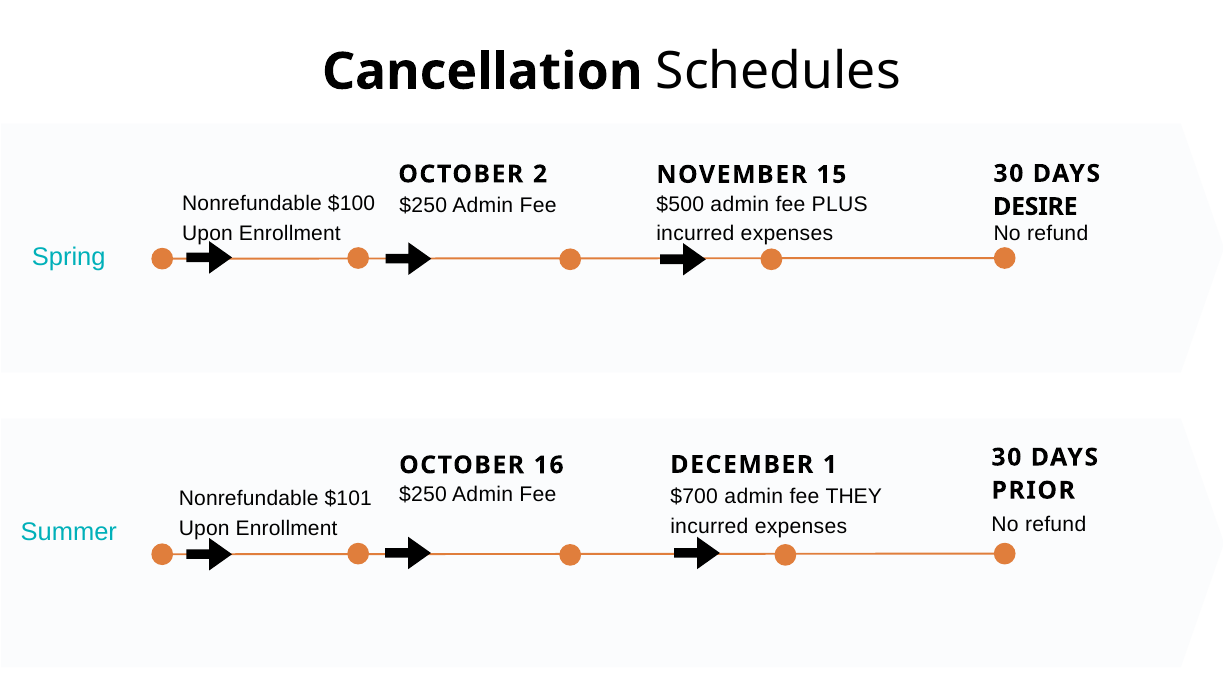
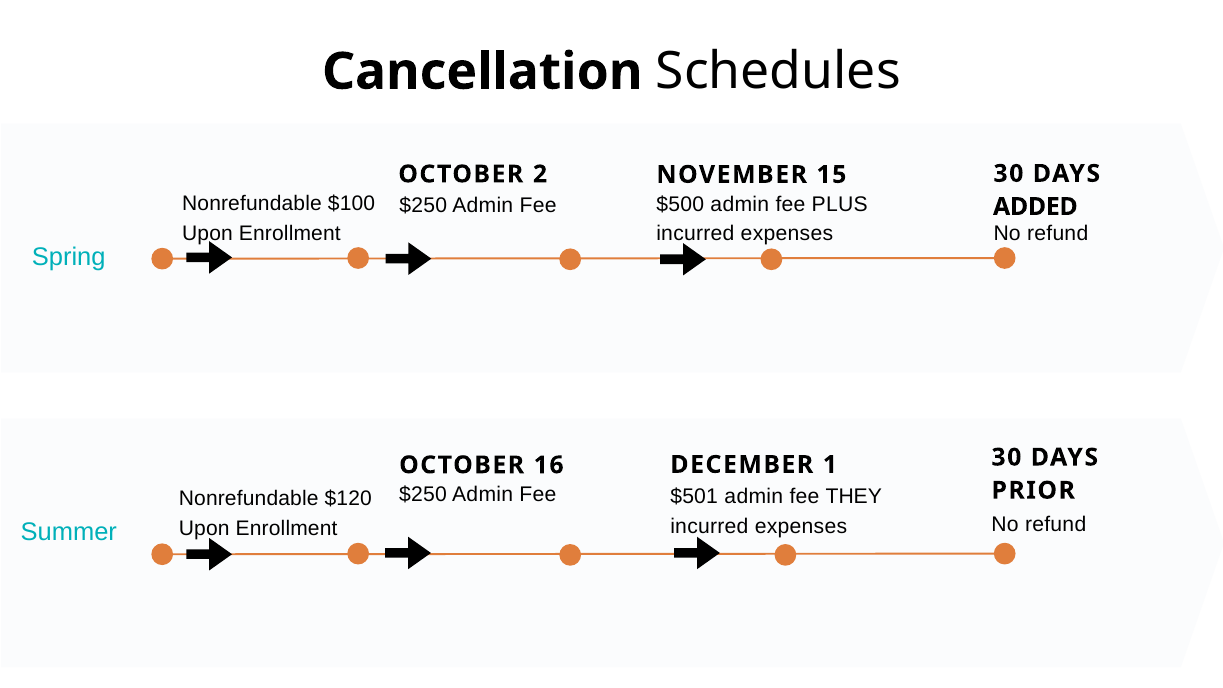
DESIRE: DESIRE -> ADDED
$700: $700 -> $501
$101: $101 -> $120
